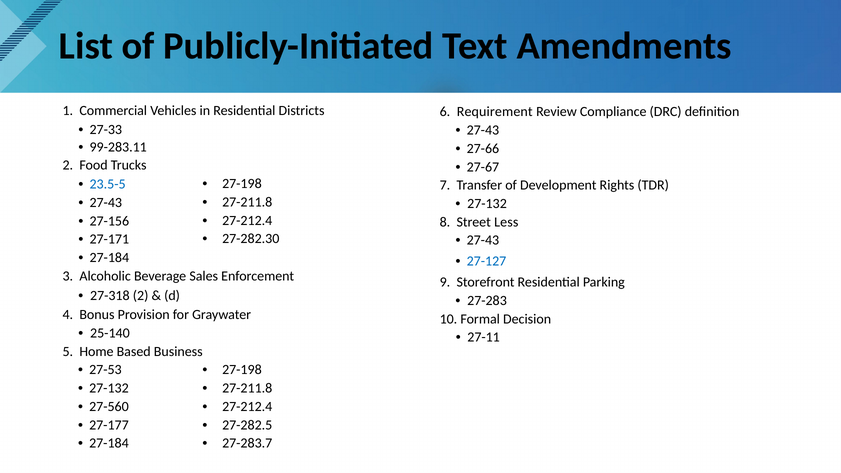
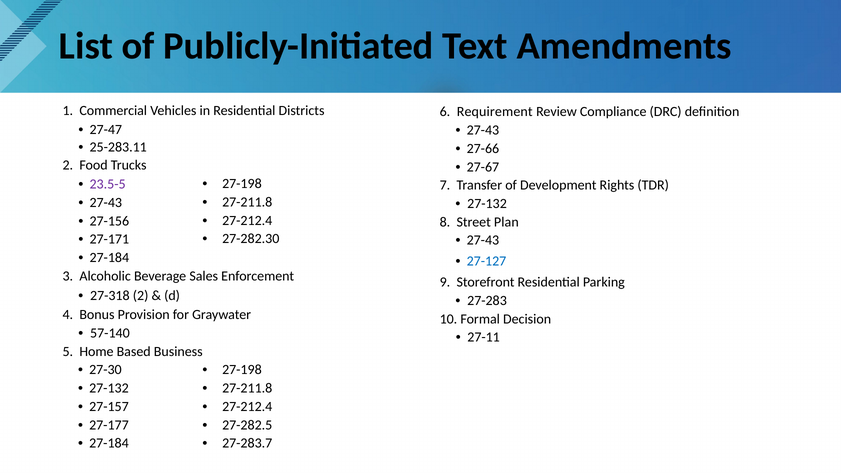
27-33: 27-33 -> 27-47
99-283.11: 99-283.11 -> 25-283.11
23.5-5 colour: blue -> purple
Less: Less -> Plan
25-140: 25-140 -> 57-140
27-53: 27-53 -> 27-30
27-560: 27-560 -> 27-157
